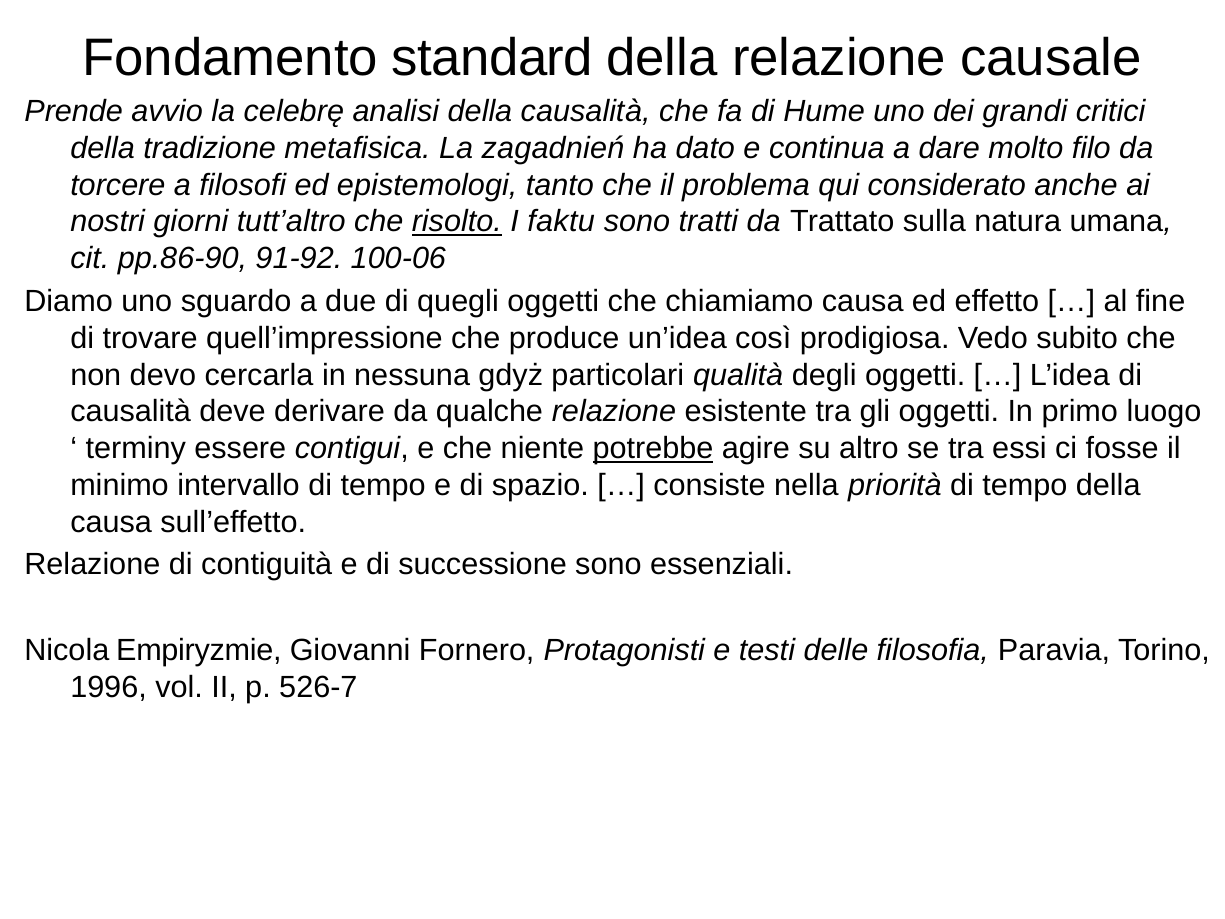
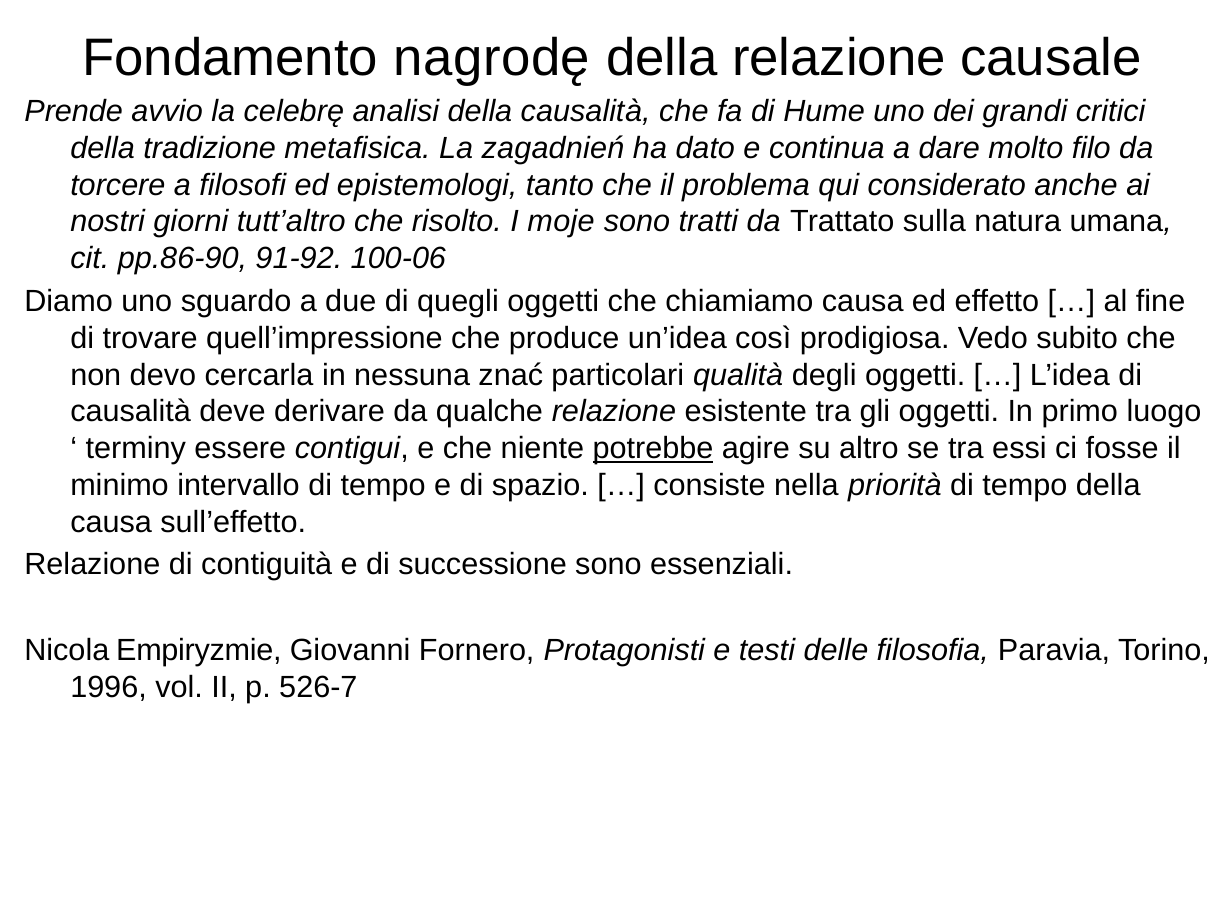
standard: standard -> nagrodę
risolto underline: present -> none
faktu: faktu -> moje
gdyż: gdyż -> znać
